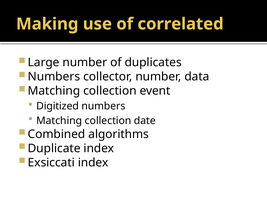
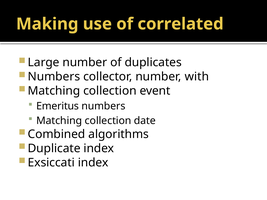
data: data -> with
Digitized: Digitized -> Emeritus
